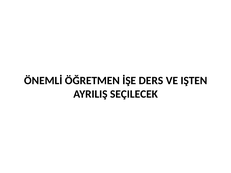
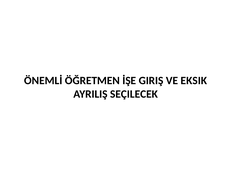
DERS: DERS -> GIRIŞ
IŞTEN: IŞTEN -> EKSIK
